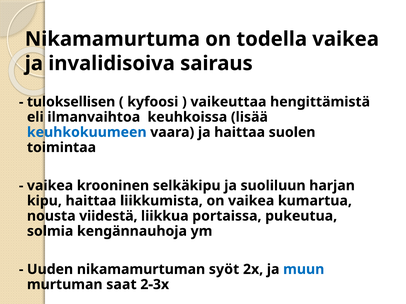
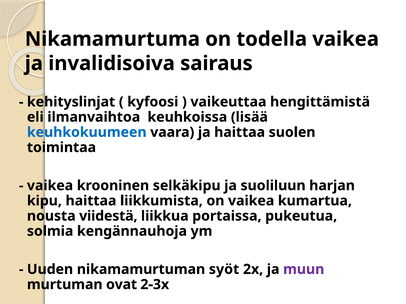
tuloksellisen: tuloksellisen -> kehityslinjat
muun colour: blue -> purple
saat: saat -> ovat
